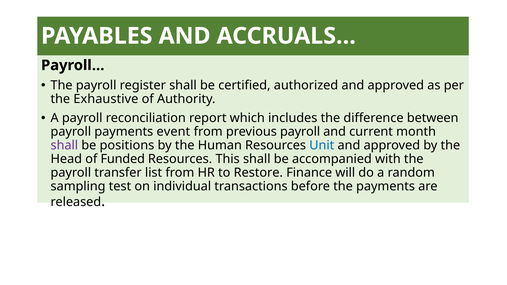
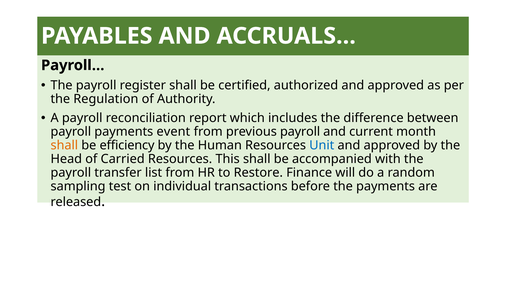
Exhaustive: Exhaustive -> Regulation
shall at (64, 145) colour: purple -> orange
positions: positions -> efficiency
Funded: Funded -> Carried
